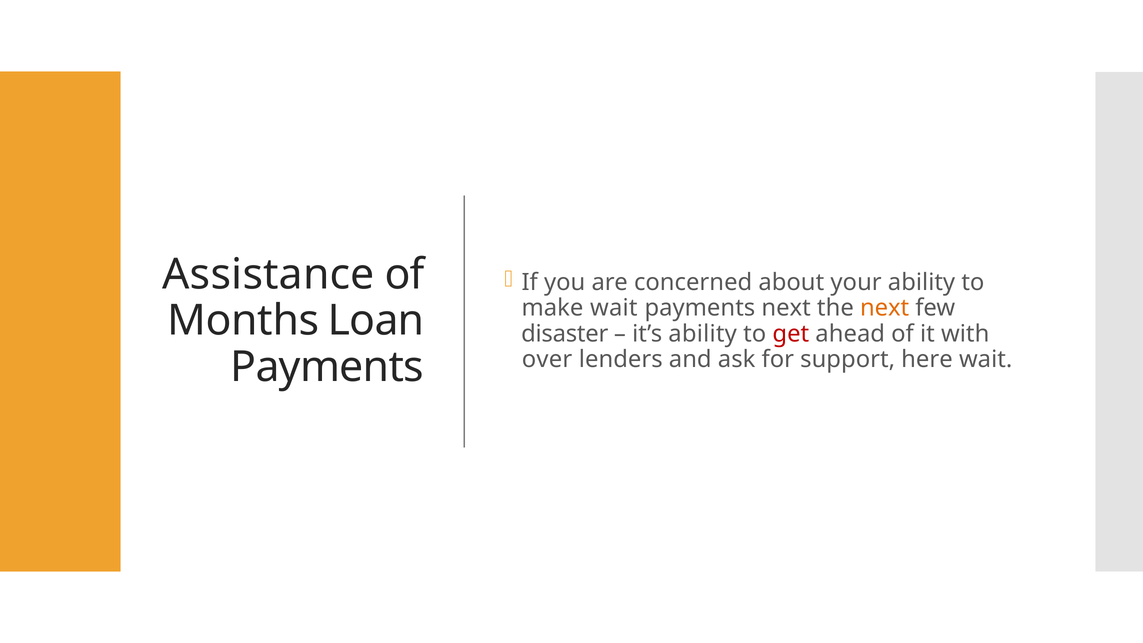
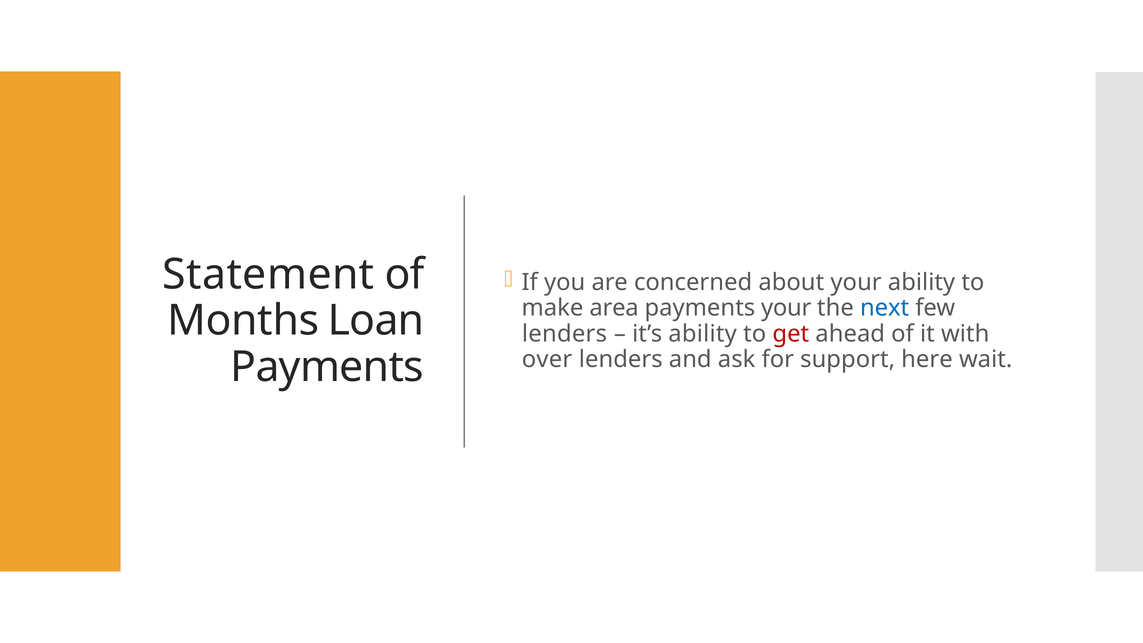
Assistance: Assistance -> Statement
make wait: wait -> area
payments next: next -> your
next at (885, 308) colour: orange -> blue
disaster at (565, 334): disaster -> lenders
